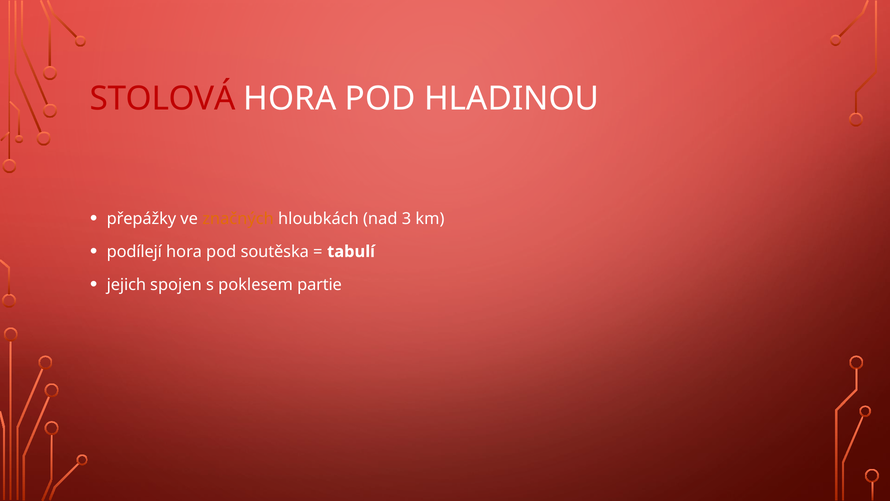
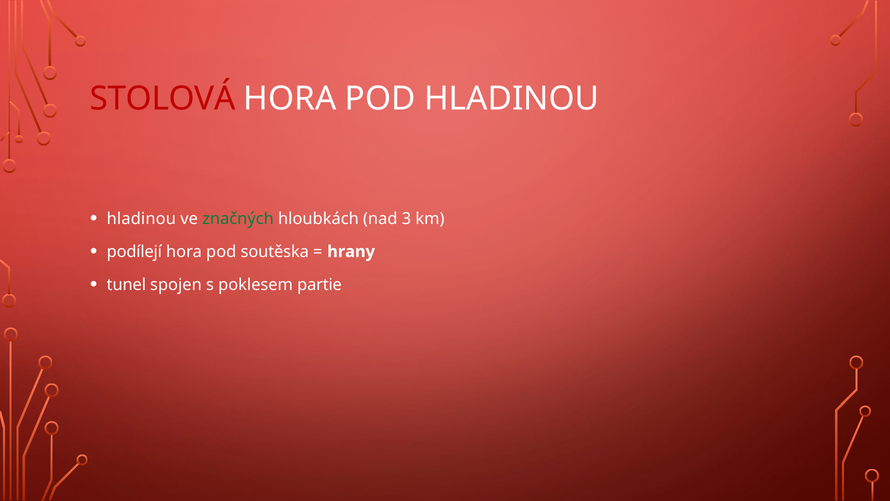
přepážky at (141, 219): přepážky -> hladinou
značných colour: orange -> green
tabulí: tabulí -> hrany
jejich: jejich -> tunel
